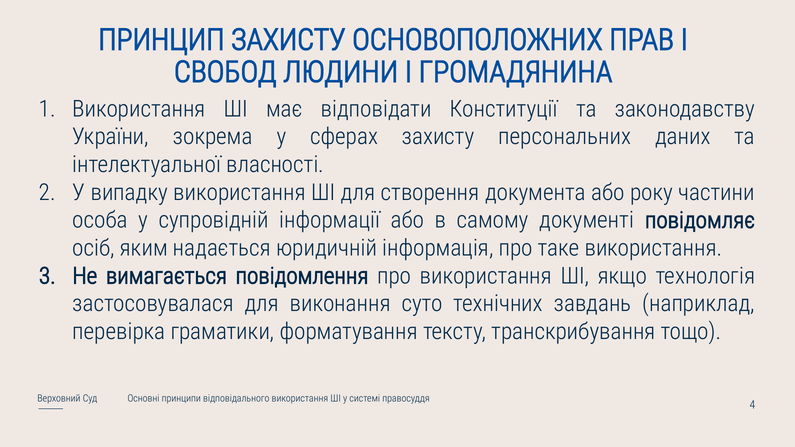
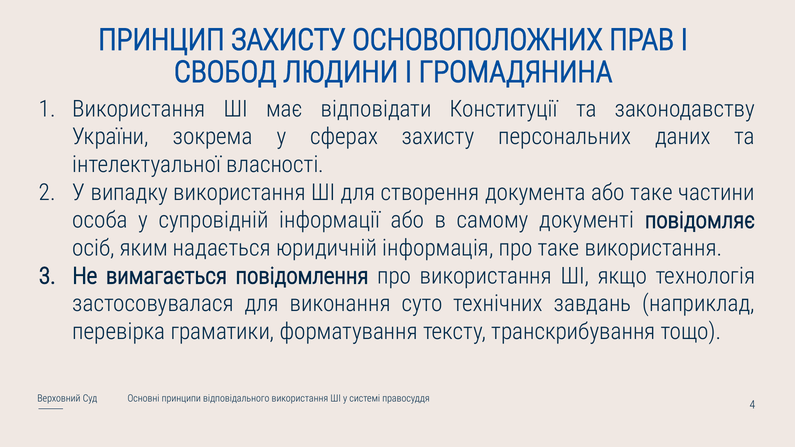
або року: року -> таке
